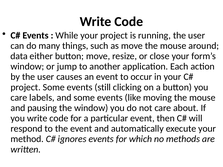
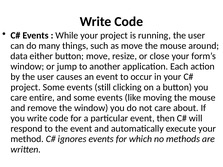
labels: labels -> entire
pausing: pausing -> remove
